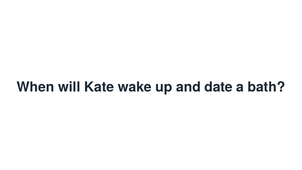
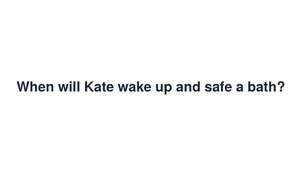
date: date -> safe
